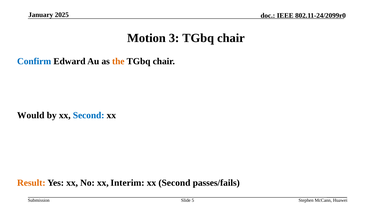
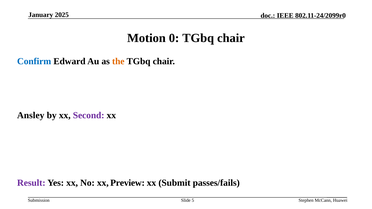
3: 3 -> 0
Would: Would -> Ansley
Second at (89, 115) colour: blue -> purple
Result colour: orange -> purple
Interim: Interim -> Preview
Second at (174, 183): Second -> Submit
